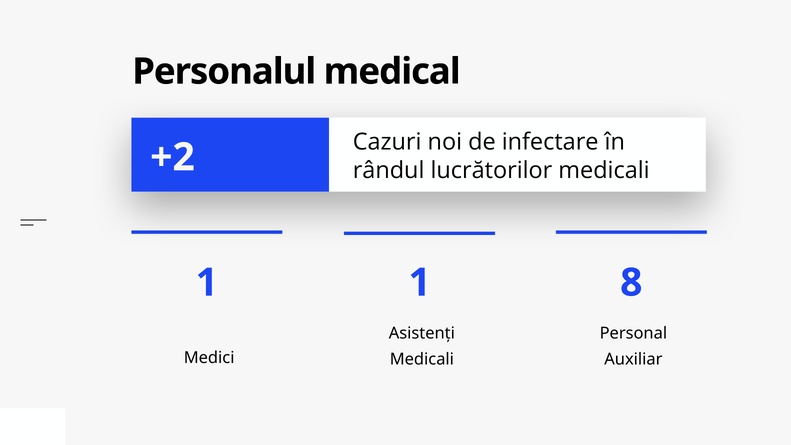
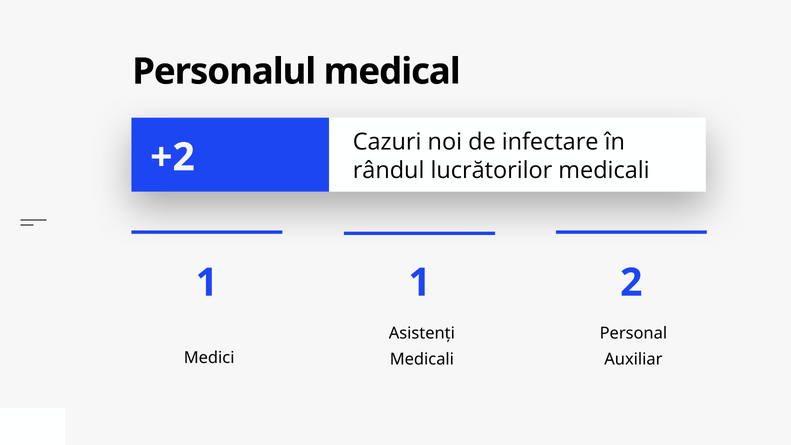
8: 8 -> 2
